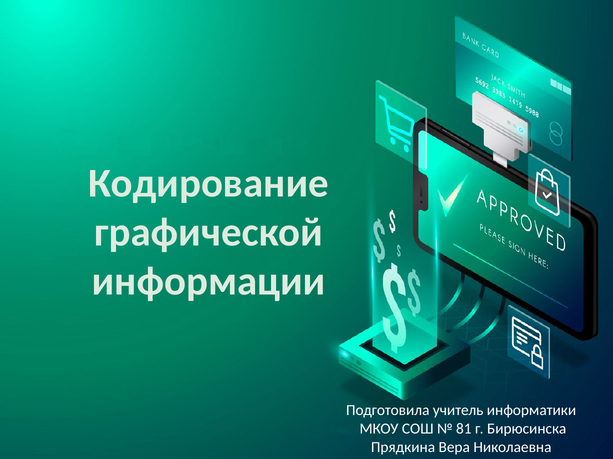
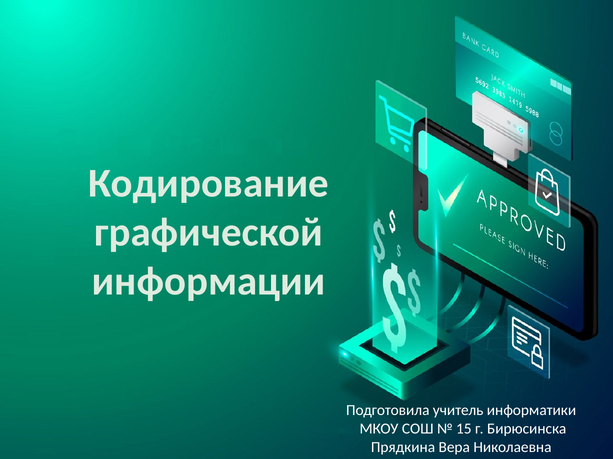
81: 81 -> 15
